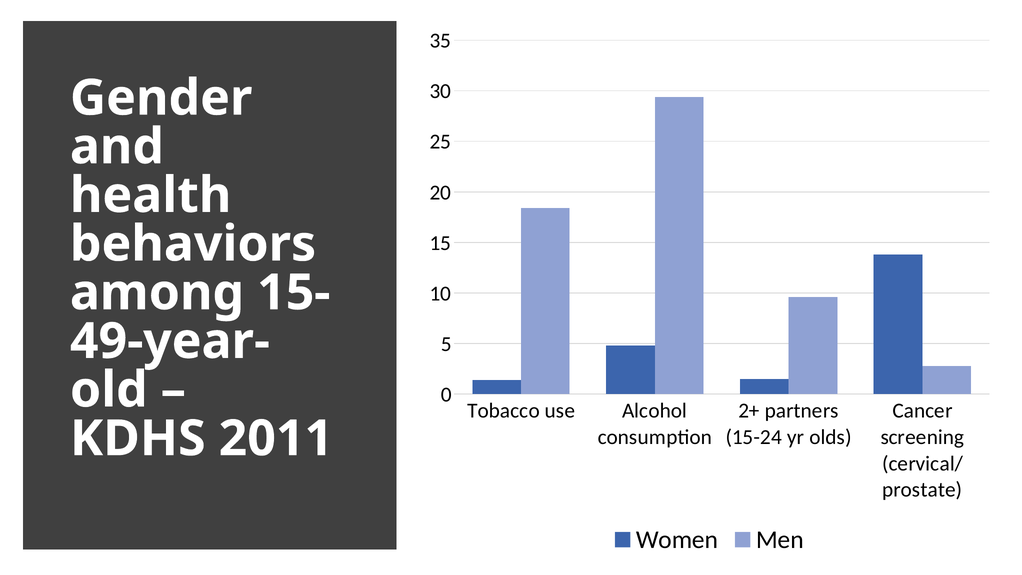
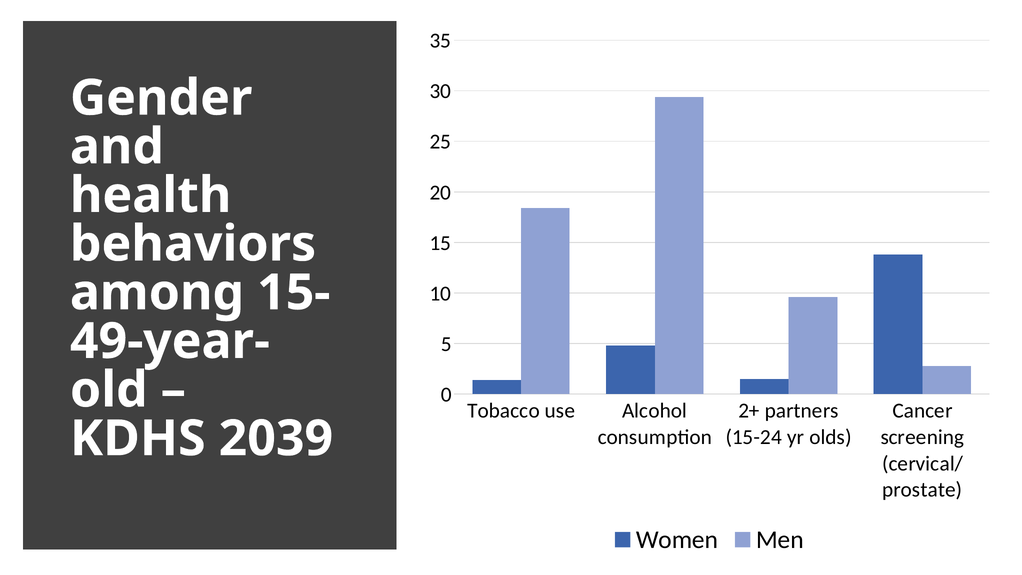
2011: 2011 -> 2039
